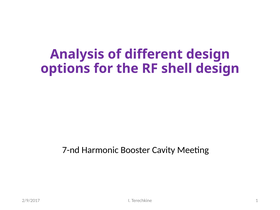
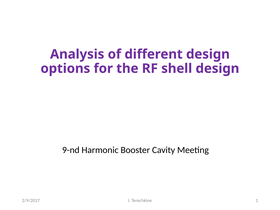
7-nd: 7-nd -> 9-nd
